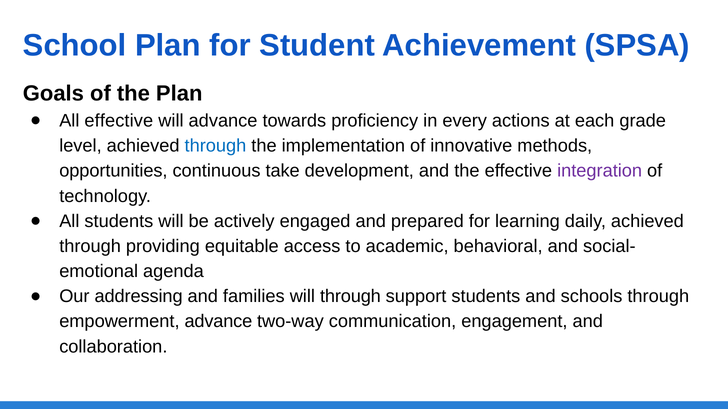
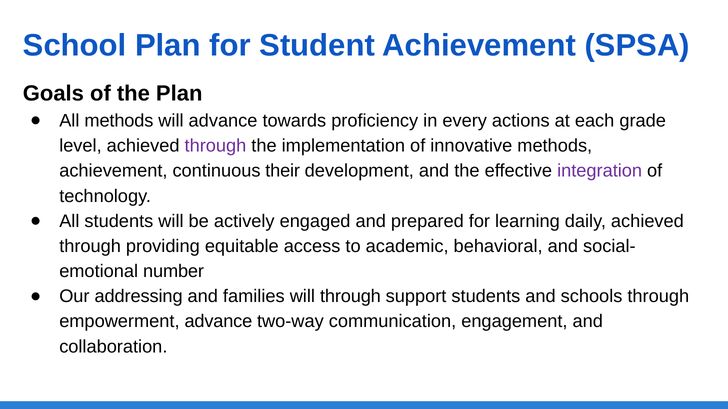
All effective: effective -> methods
through at (215, 146) colour: blue -> purple
opportunities at (113, 171): opportunities -> achievement
take: take -> their
agenda: agenda -> number
